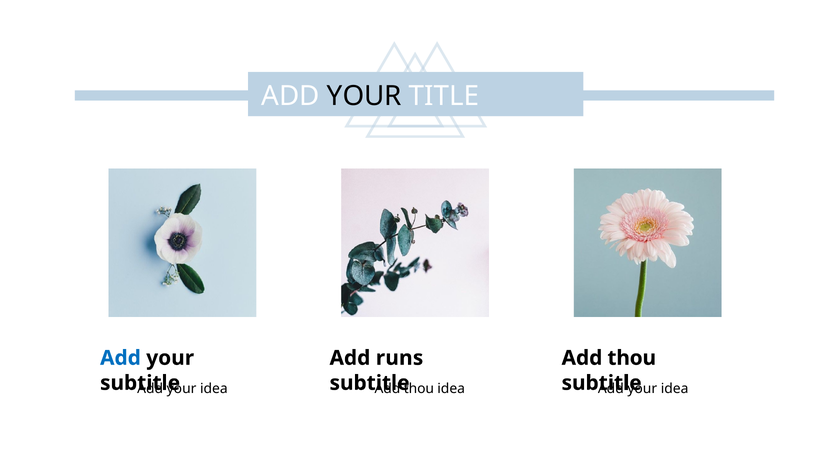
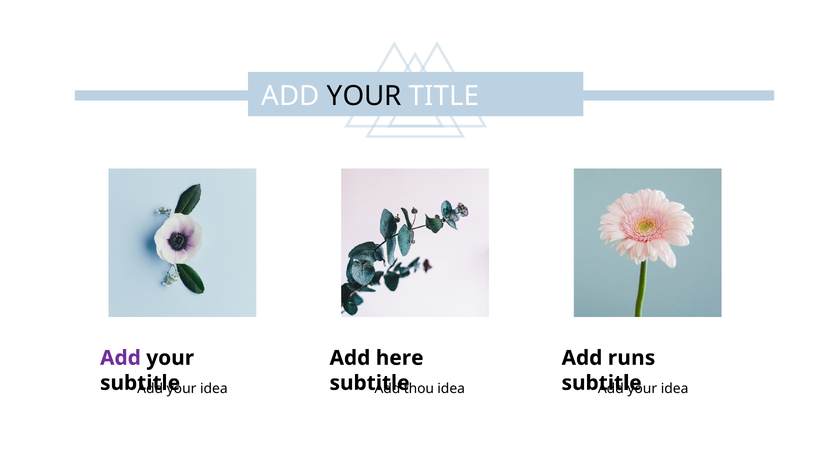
Add at (120, 358) colour: blue -> purple
runs: runs -> here
thou at (632, 358): thou -> runs
